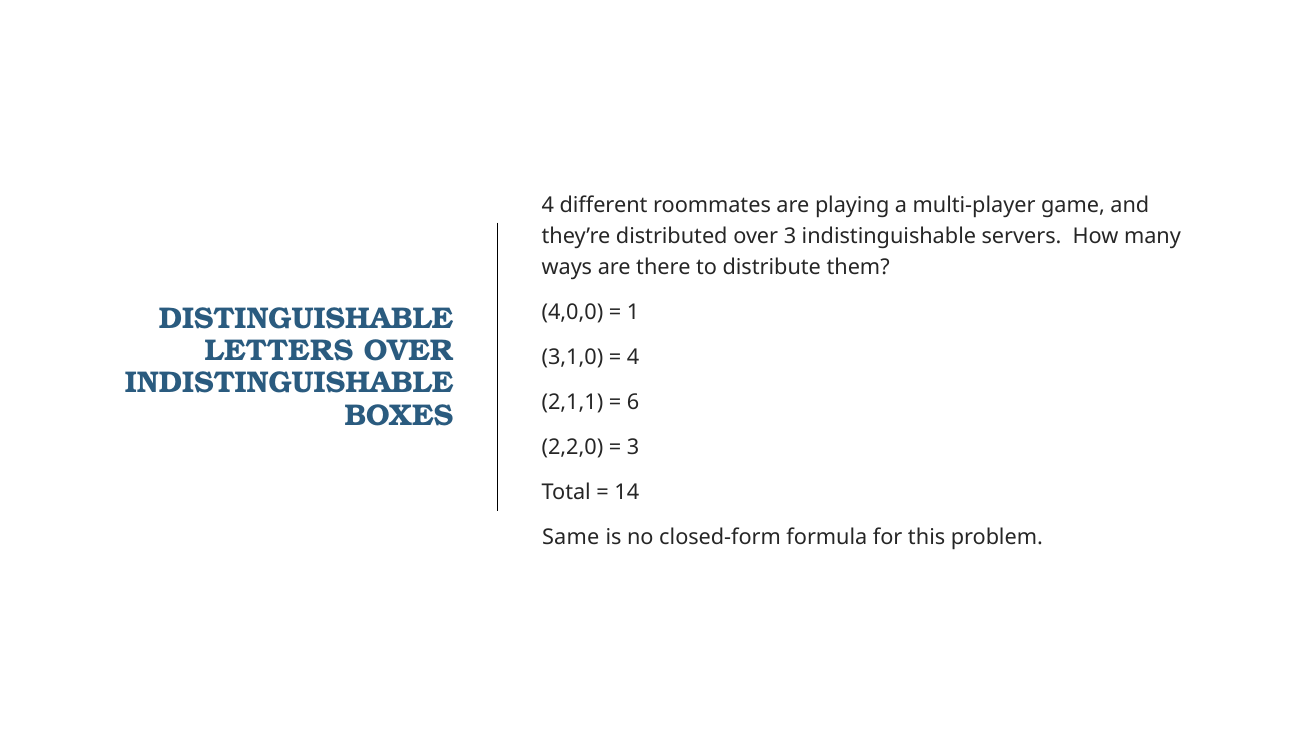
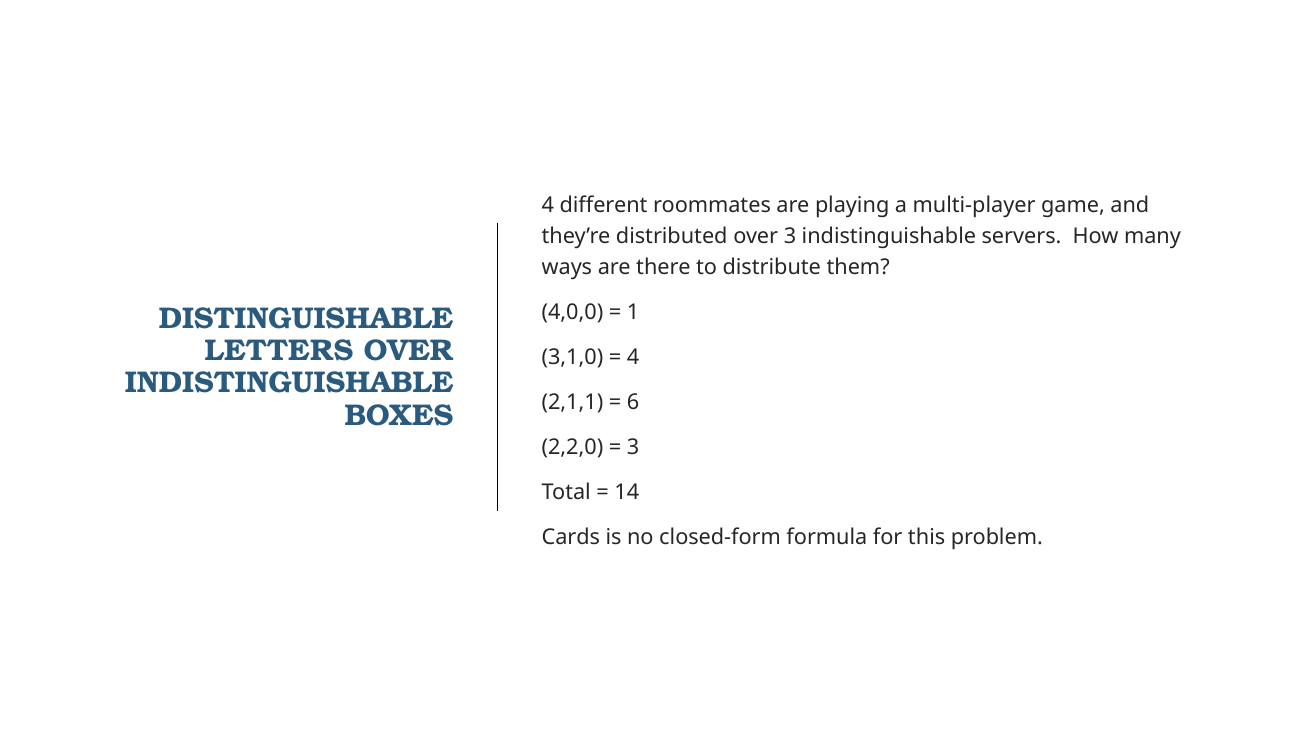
Same: Same -> Cards
